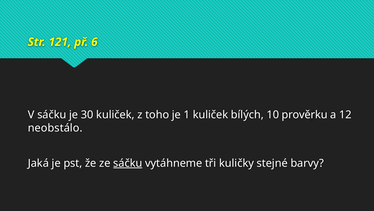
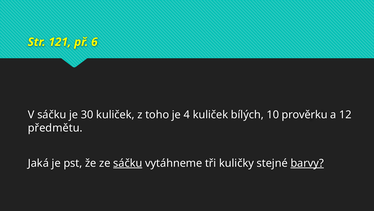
1: 1 -> 4
neobstálo: neobstálo -> předmětu
barvy underline: none -> present
